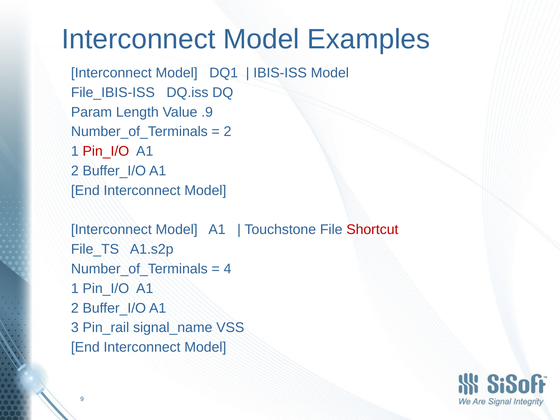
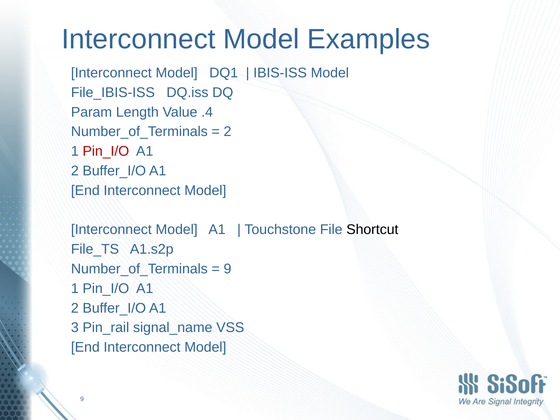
.9: .9 -> .4
Shortcut colour: red -> black
4 at (228, 269): 4 -> 9
